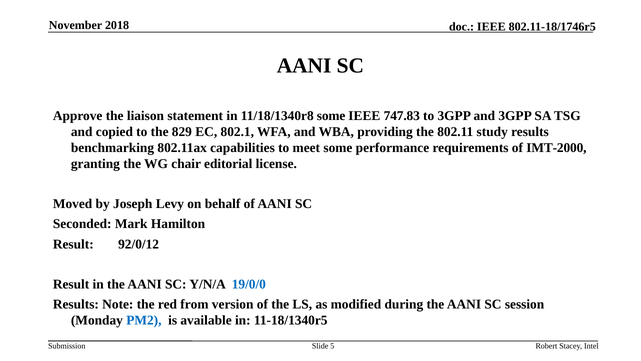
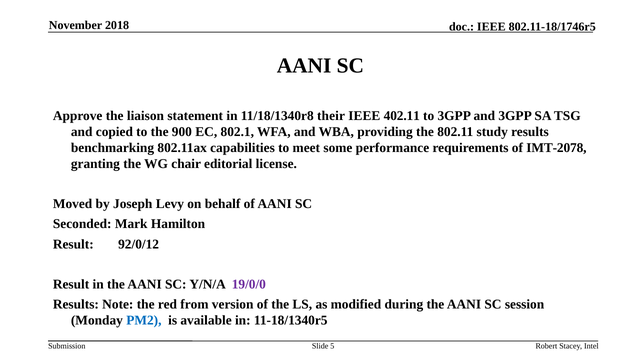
11/18/1340r8 some: some -> their
747.83: 747.83 -> 402.11
829: 829 -> 900
IMT-2000: IMT-2000 -> IMT-2078
19/0/0 colour: blue -> purple
